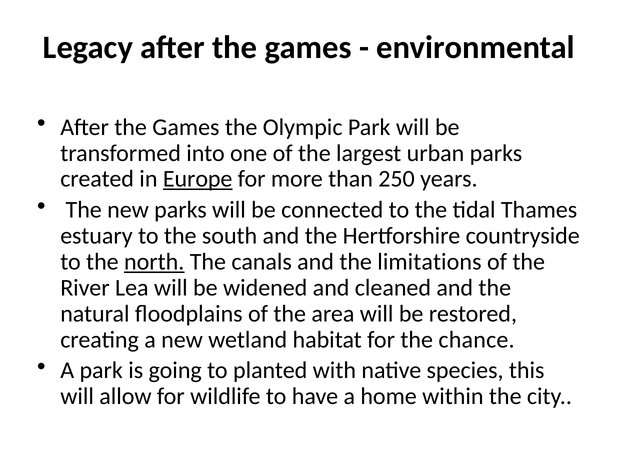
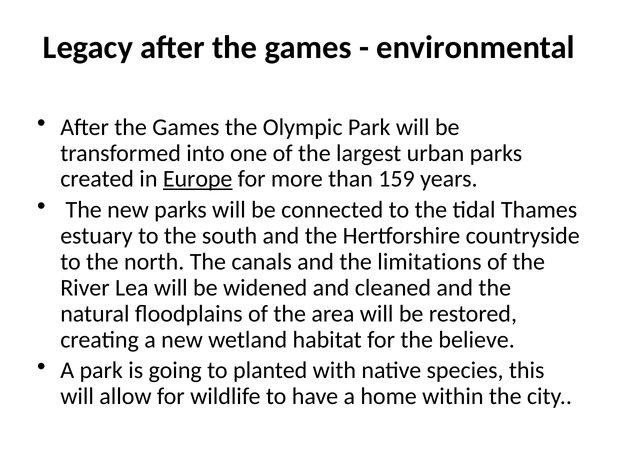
250: 250 -> 159
north underline: present -> none
chance: chance -> believe
